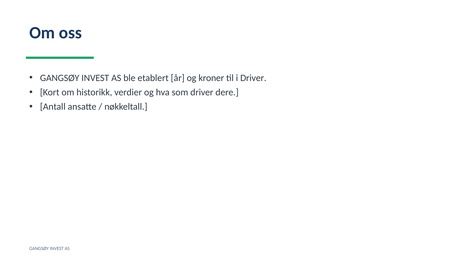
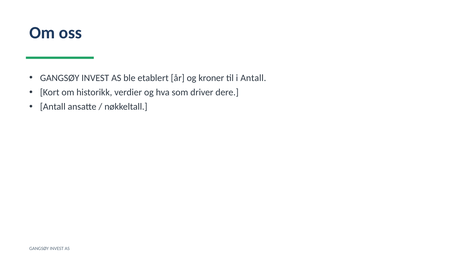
i Driver: Driver -> Antall
